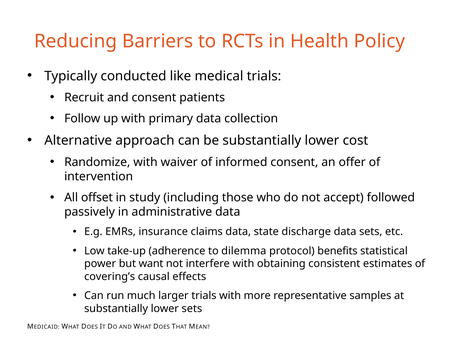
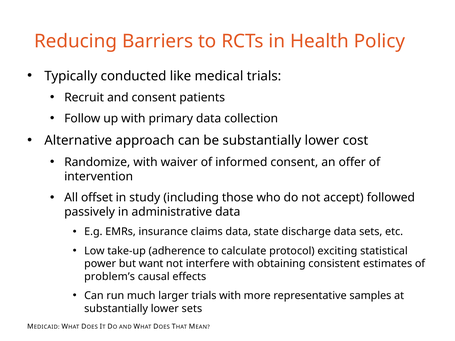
dilemma: dilemma -> calculate
benefits: benefits -> exciting
covering’s: covering’s -> problem’s
